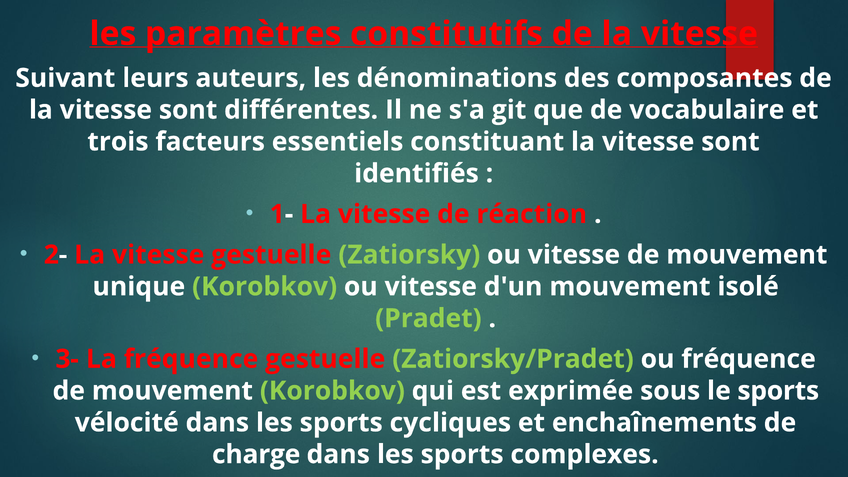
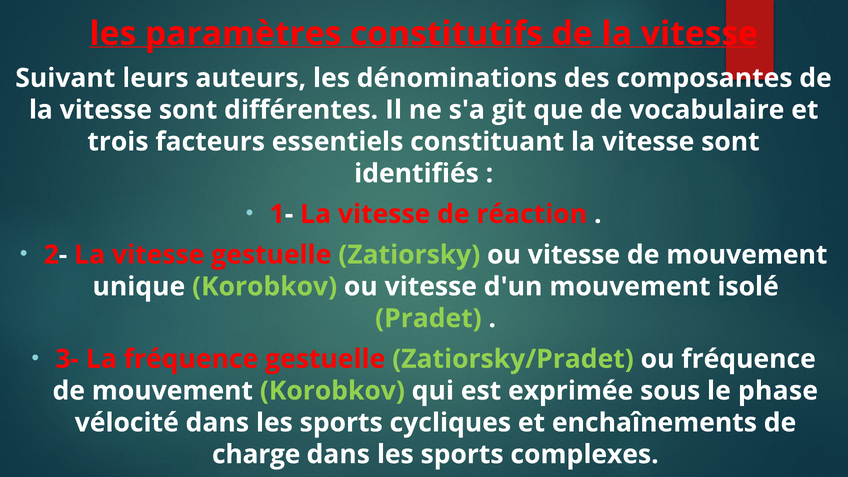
le sports: sports -> phase
